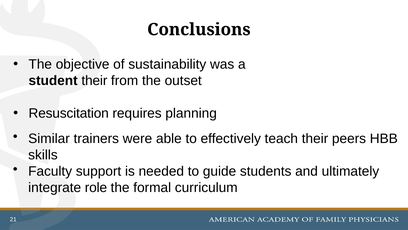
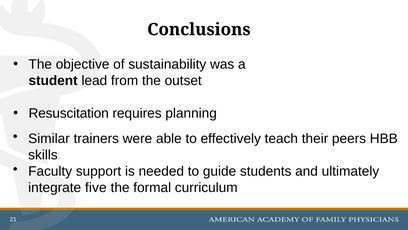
student their: their -> lead
role: role -> five
